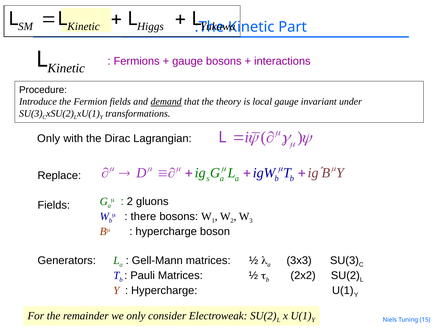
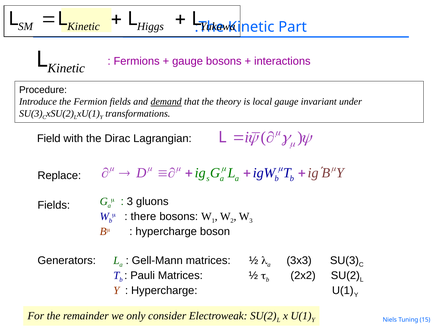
Only at (49, 138): Only -> Field
2 at (130, 201): 2 -> 3
